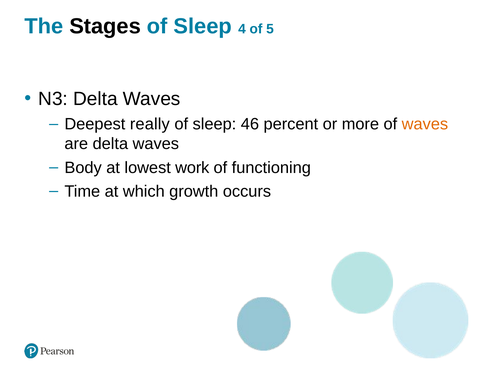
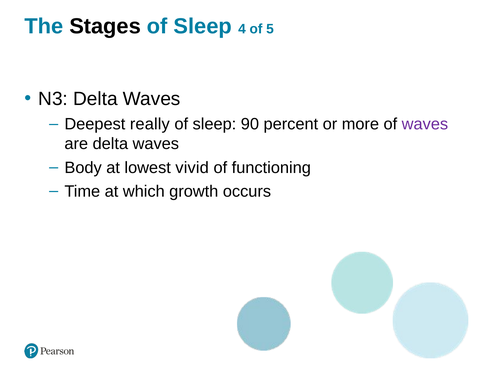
46: 46 -> 90
waves at (425, 124) colour: orange -> purple
work: work -> vivid
